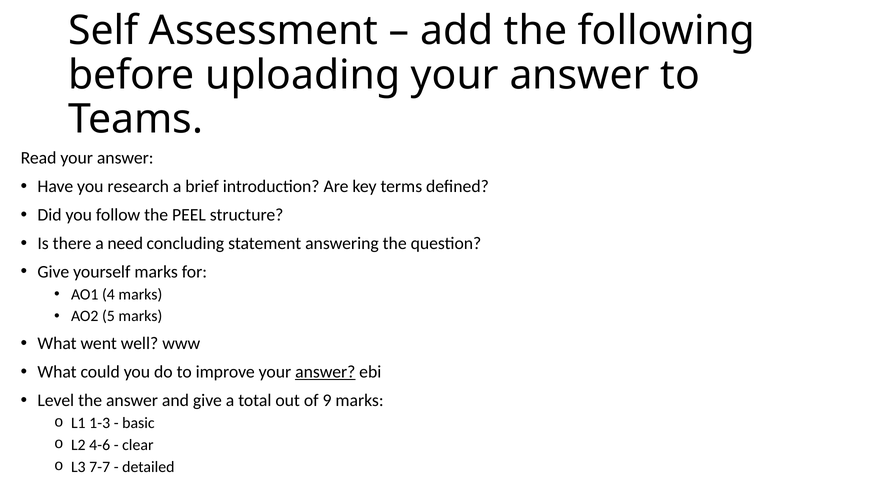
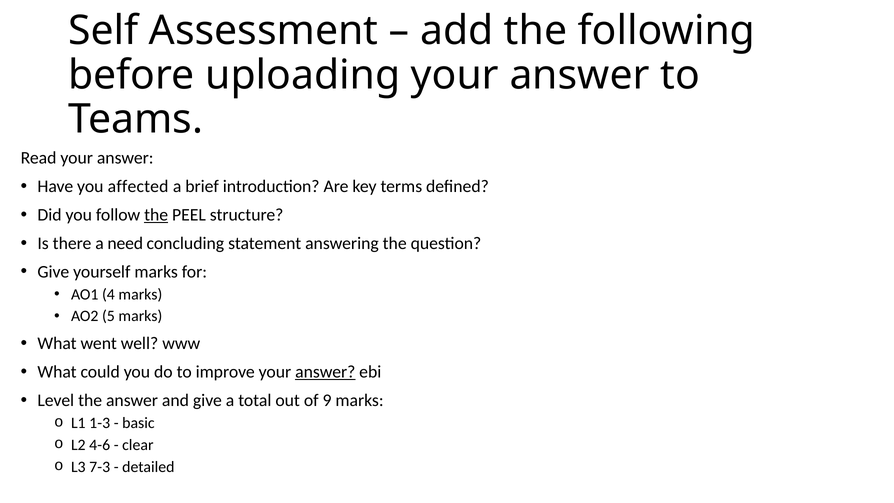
research: research -> affected
the at (156, 215) underline: none -> present
7-7: 7-7 -> 7-3
